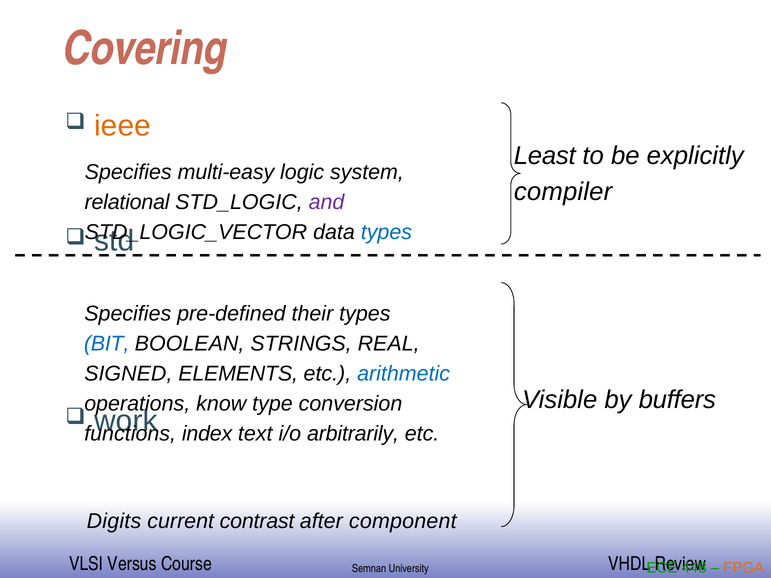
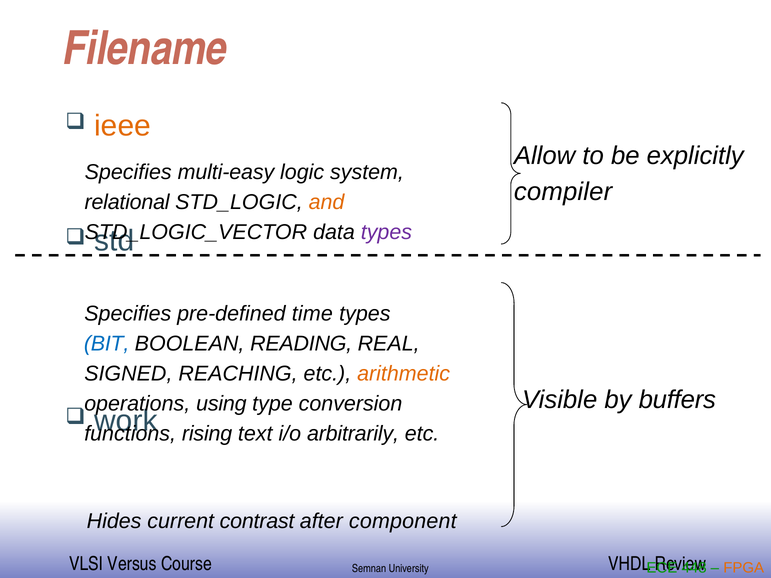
Covering: Covering -> Filename
Least: Least -> Allow
and at (327, 202) colour: purple -> orange
types at (386, 232) colour: blue -> purple
their: their -> time
STRINGS: STRINGS -> READING
ELEMENTS: ELEMENTS -> REACHING
arithmetic colour: blue -> orange
know: know -> using
index: index -> rising
Digits: Digits -> Hides
